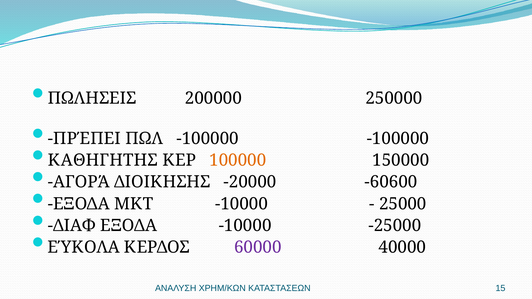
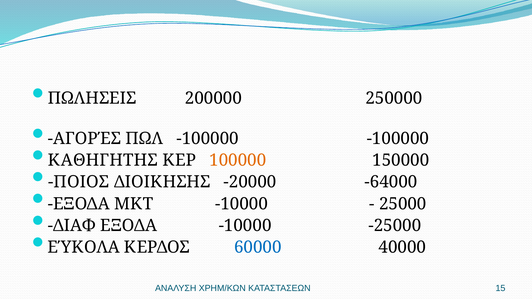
ΠΡΈΠΕΙ: ΠΡΈΠΕΙ -> ΑΓΟΡΈΣ
ΑΓΟΡΆ: ΑΓΟΡΆ -> ΠΟΙΟΣ
-60600: -60600 -> -64000
60000 colour: purple -> blue
